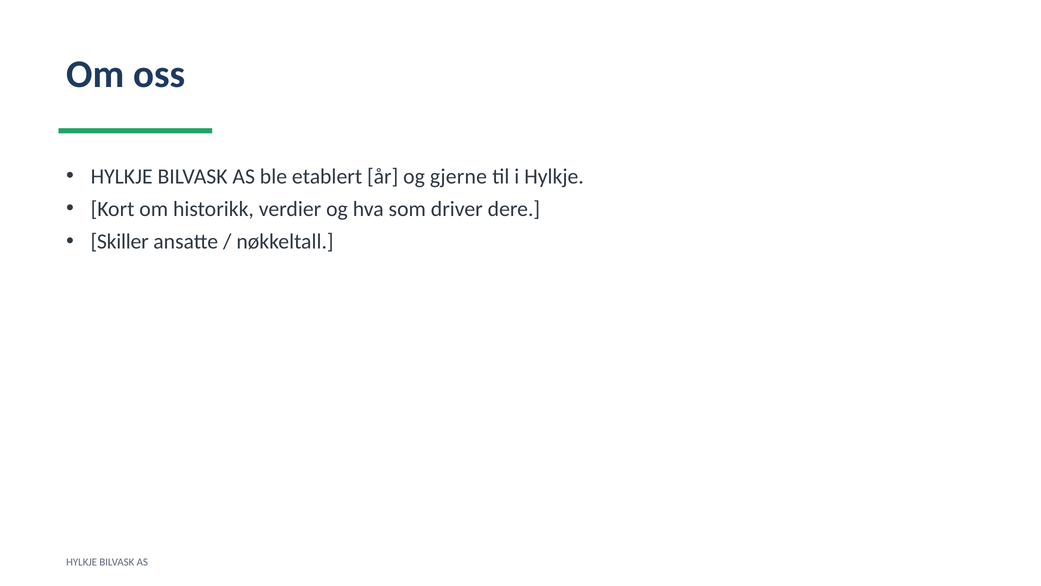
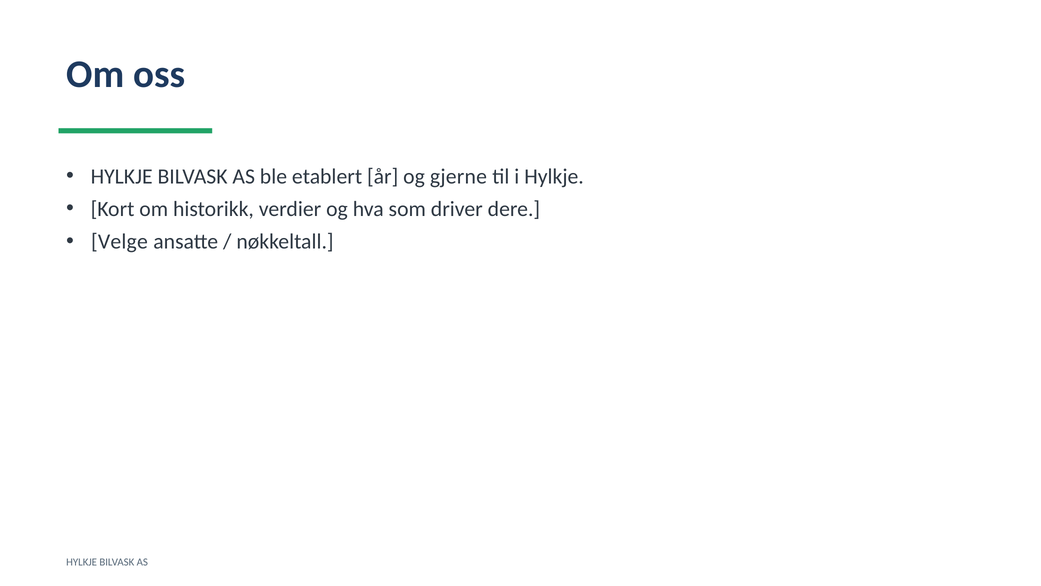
Skiller: Skiller -> Velge
